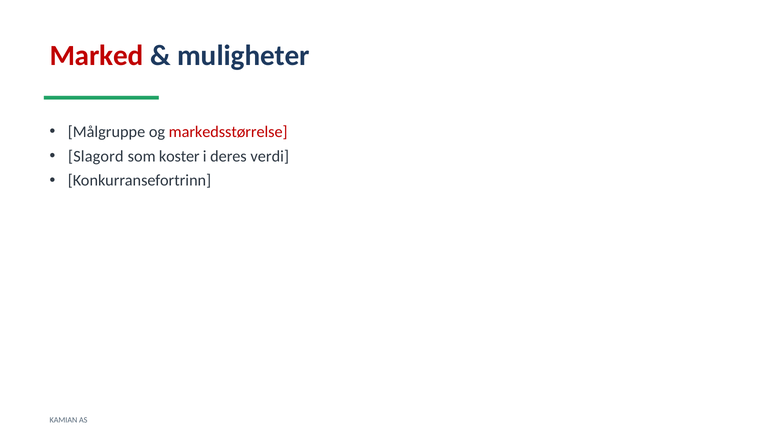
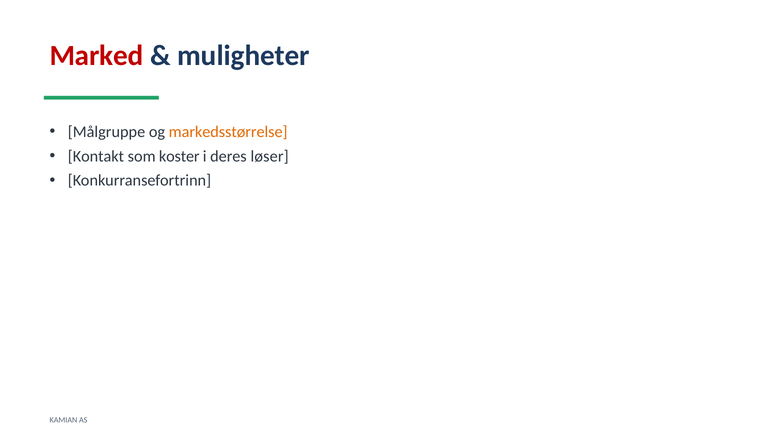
markedsstørrelse colour: red -> orange
Slagord: Slagord -> Kontakt
verdi: verdi -> løser
